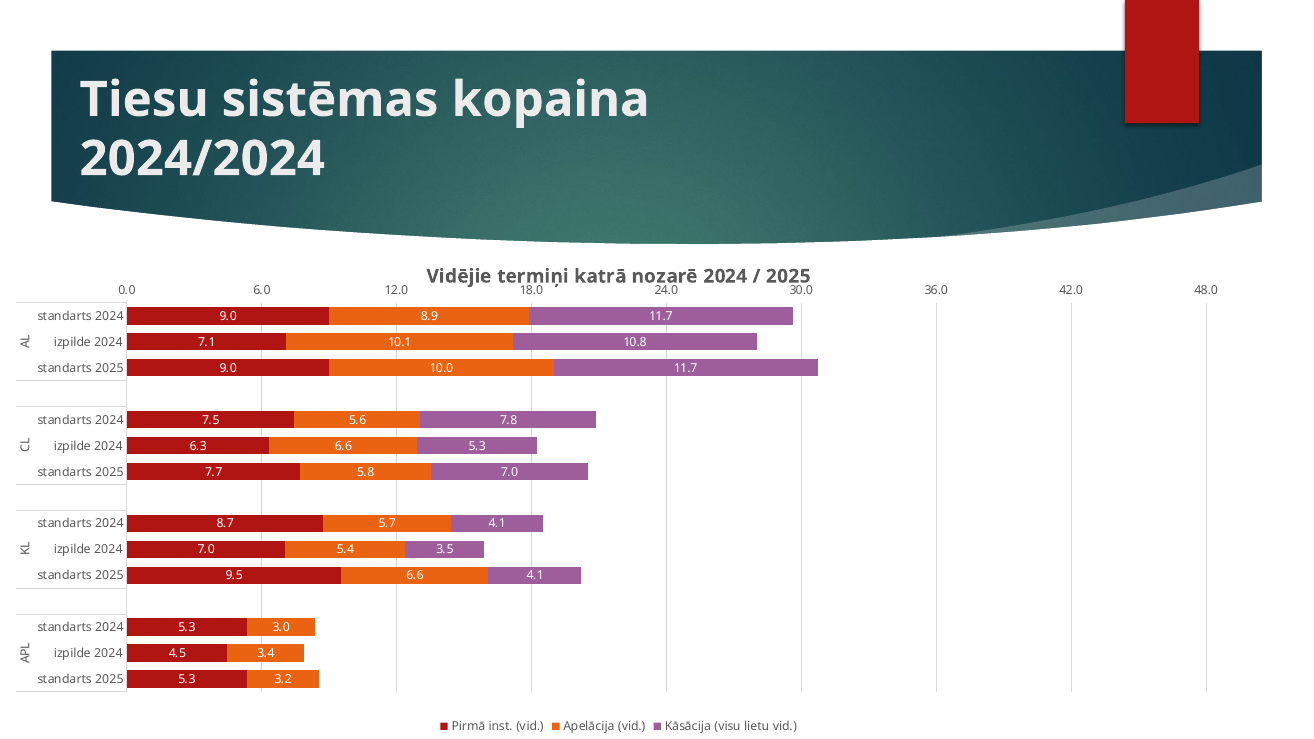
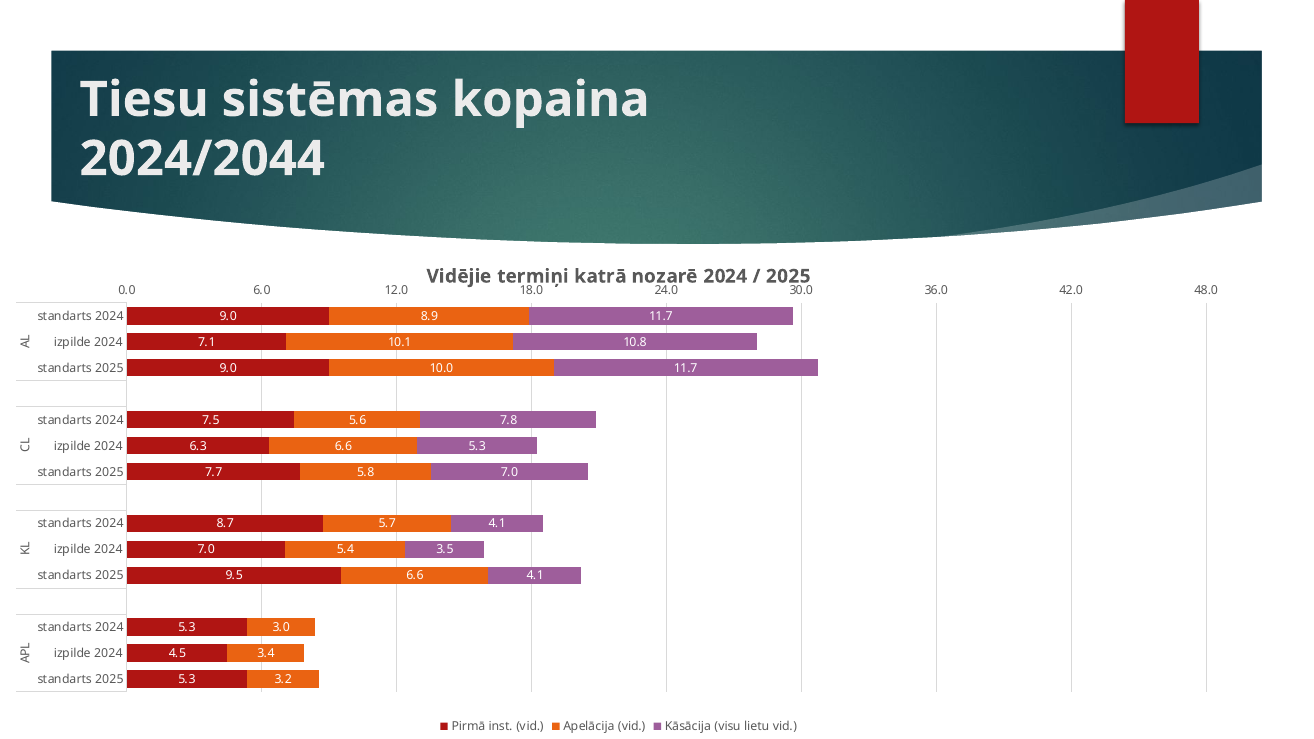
2024/2024: 2024/2024 -> 2024/2044
